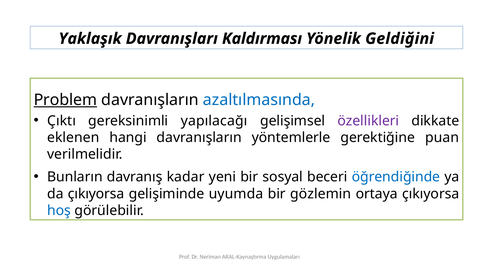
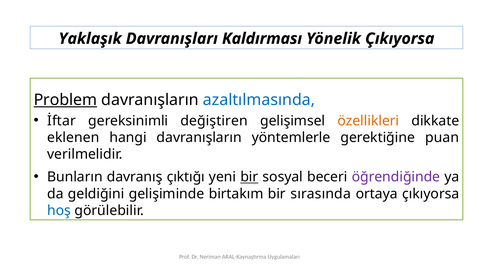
Yönelik Geldiğini: Geldiğini -> Çıkıyorsa
Çıktı: Çıktı -> İftar
yapılacağı: yapılacağı -> değiştiren
özellikleri colour: purple -> orange
kadar: kadar -> çıktığı
bir at (249, 177) underline: none -> present
öğrendiğinde colour: blue -> purple
da çıkıyorsa: çıkıyorsa -> geldiğini
uyumda: uyumda -> birtakım
gözlemin: gözlemin -> sırasında
